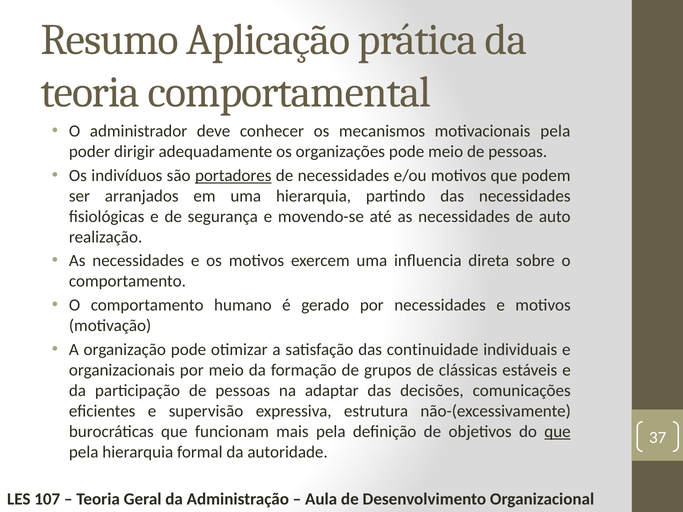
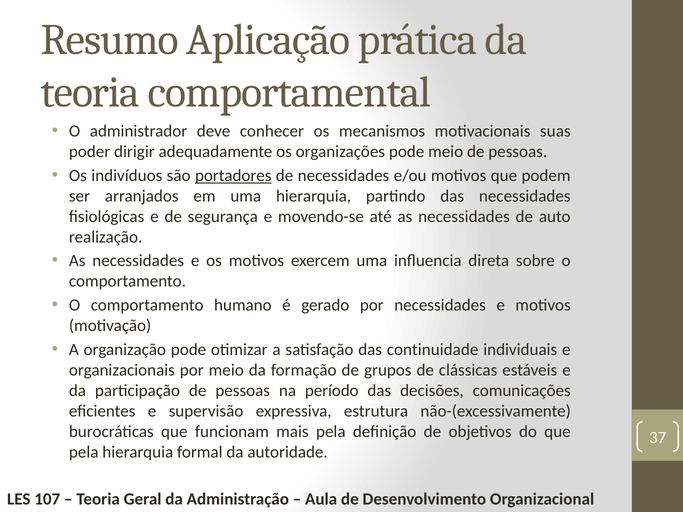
motivacionais pela: pela -> suas
adaptar: adaptar -> período
que at (558, 432) underline: present -> none
